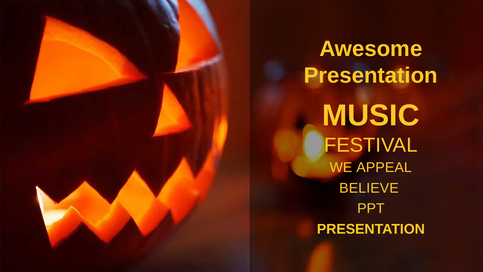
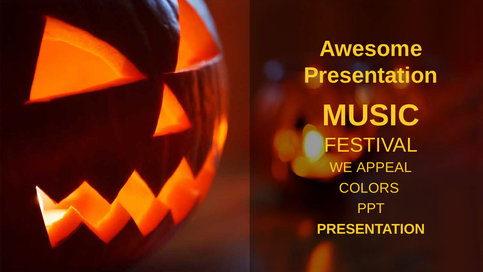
BELIEVE: BELIEVE -> COLORS
